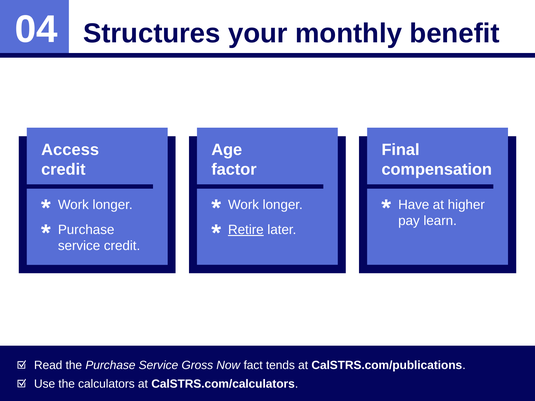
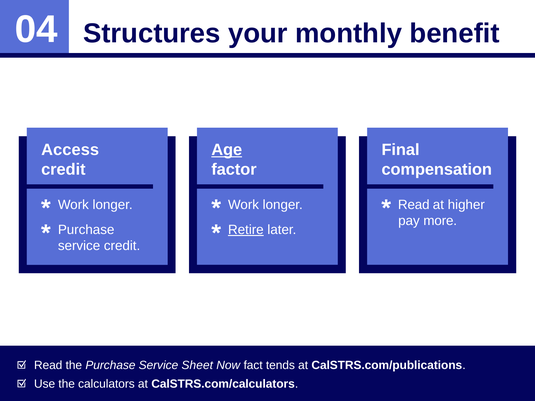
Age underline: none -> present
Have at (414, 205): Have -> Read
learn: learn -> more
Gross: Gross -> Sheet
